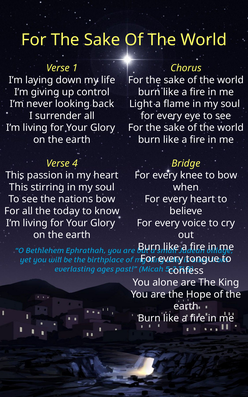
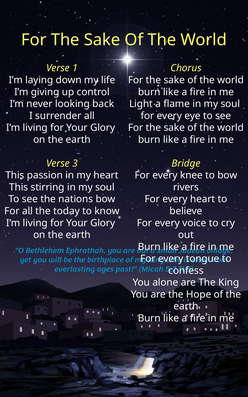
4: 4 -> 3
when: when -> rivers
